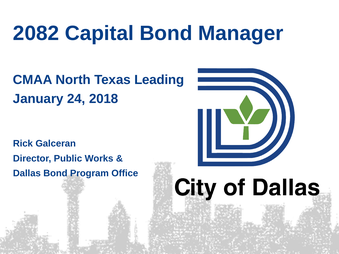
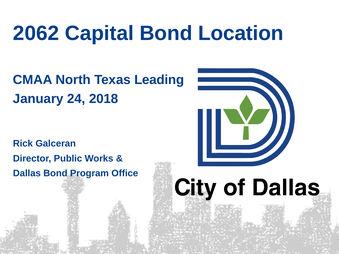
2082: 2082 -> 2062
Manager: Manager -> Location
